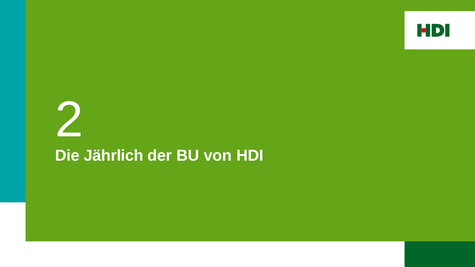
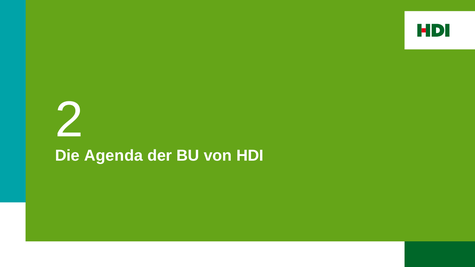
Jährlich: Jährlich -> Agenda
